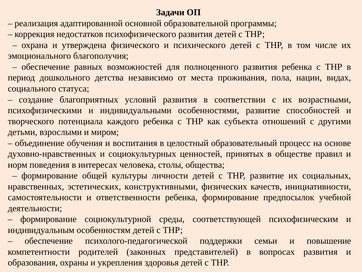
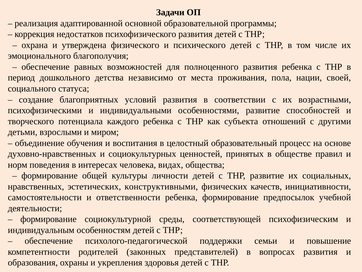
видах: видах -> своей
столы: столы -> видах
